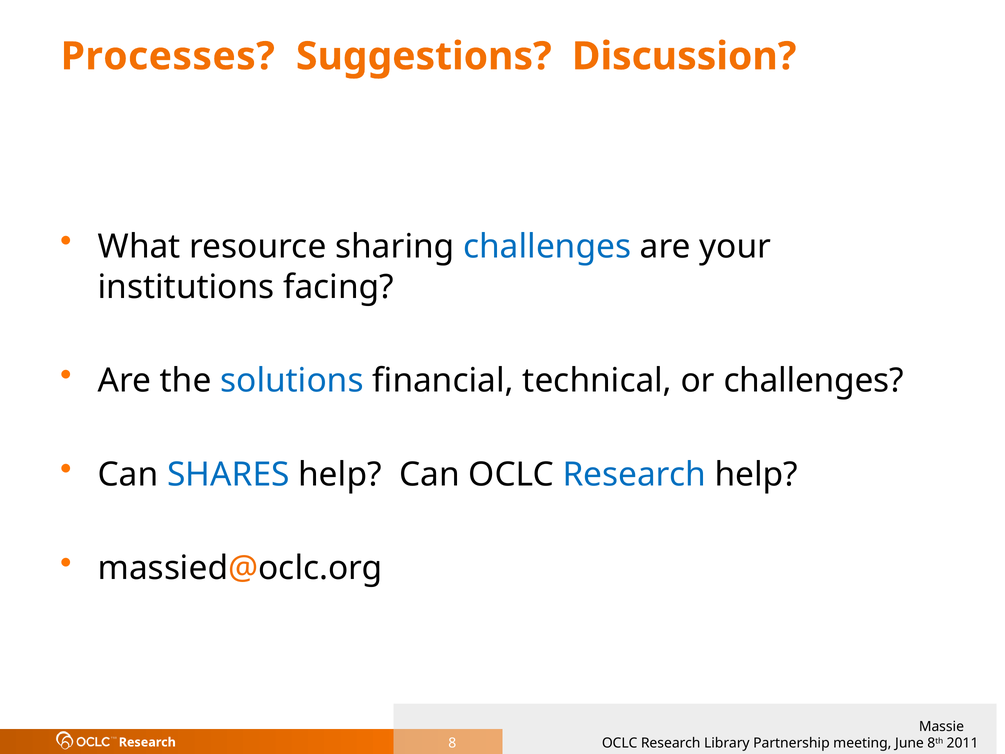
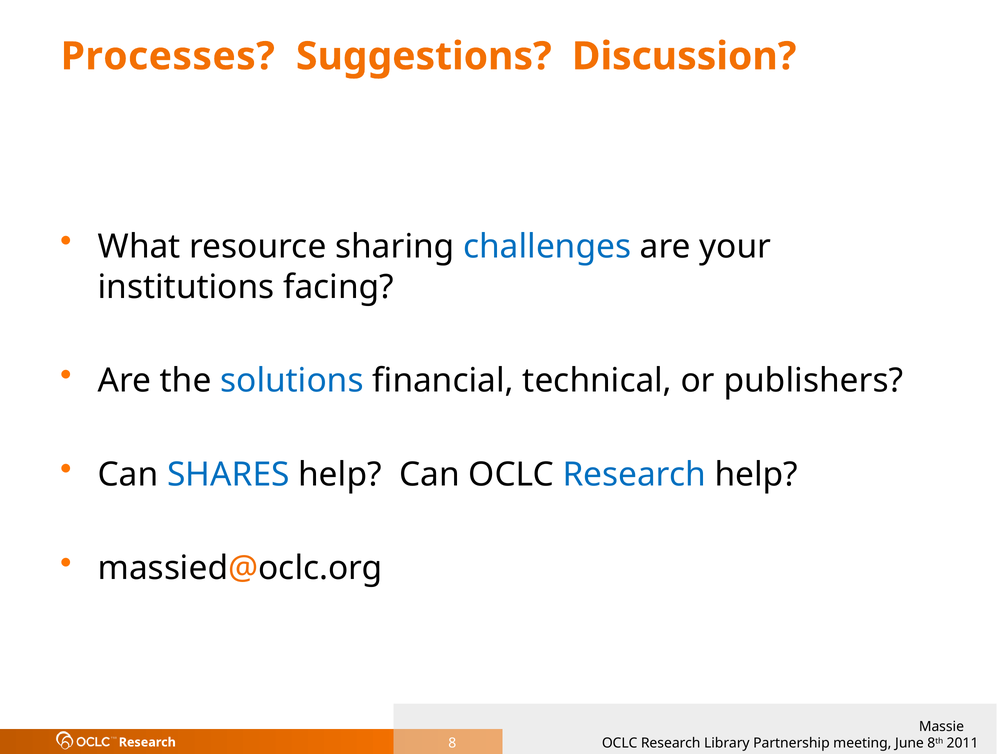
or challenges: challenges -> publishers
